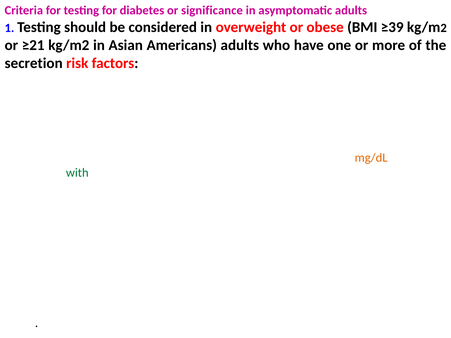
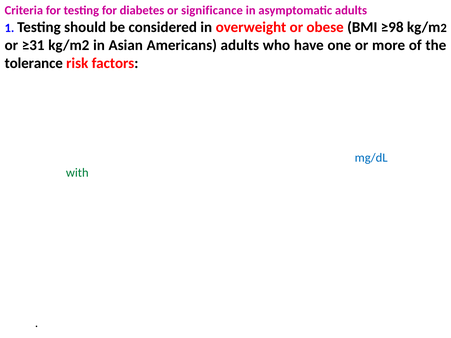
≥39: ≥39 -> ≥98
≥21: ≥21 -> ≥31
secretion: secretion -> tolerance
mg/dL at (371, 158) colour: orange -> blue
